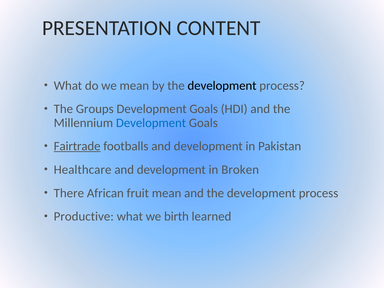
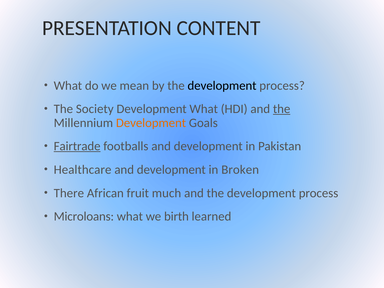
Groups: Groups -> Society
Goals at (204, 109): Goals -> What
the at (282, 109) underline: none -> present
Development at (151, 123) colour: blue -> orange
fruit mean: mean -> much
Productive: Productive -> Microloans
